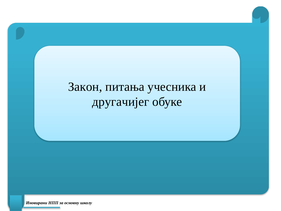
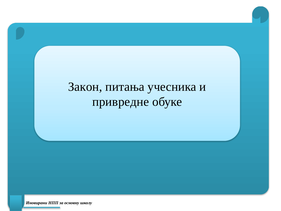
другачијег: другачијег -> привредне
